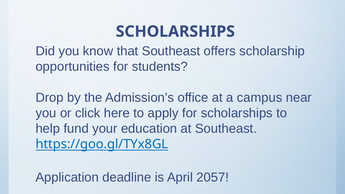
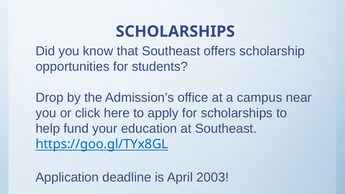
2057: 2057 -> 2003
